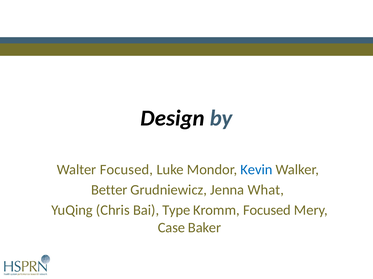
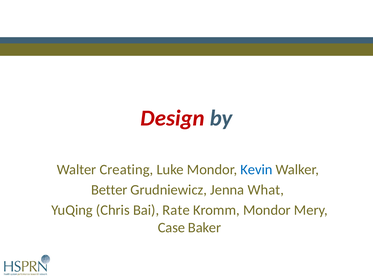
Design colour: black -> red
Walter Focused: Focused -> Creating
Type: Type -> Rate
Kromm Focused: Focused -> Mondor
